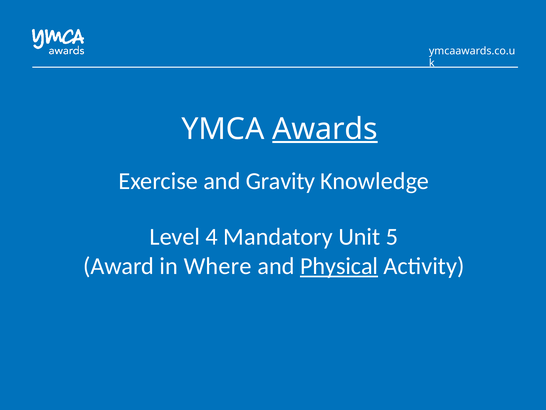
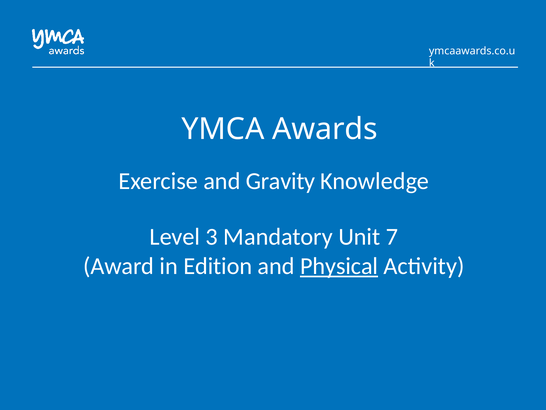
Awards underline: present -> none
4: 4 -> 3
5: 5 -> 7
Where: Where -> Edition
